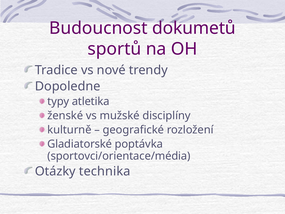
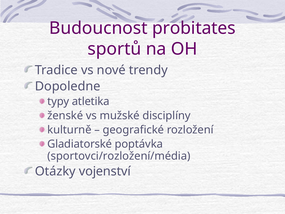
dokumetů: dokumetů -> probitates
sportovci/orientace/média: sportovci/orientace/média -> sportovci/rozložení/média
technika: technika -> vojenství
